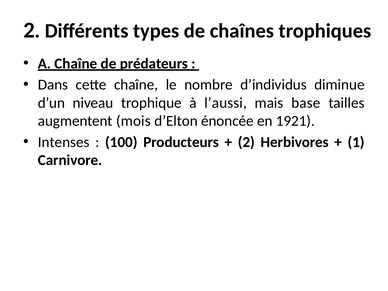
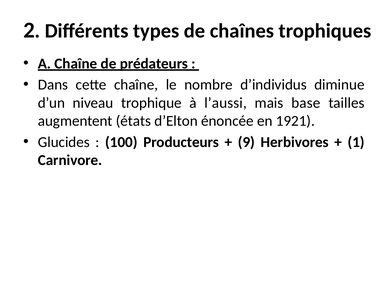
mois: mois -> états
Intenses: Intenses -> Glucides
2 at (246, 142): 2 -> 9
